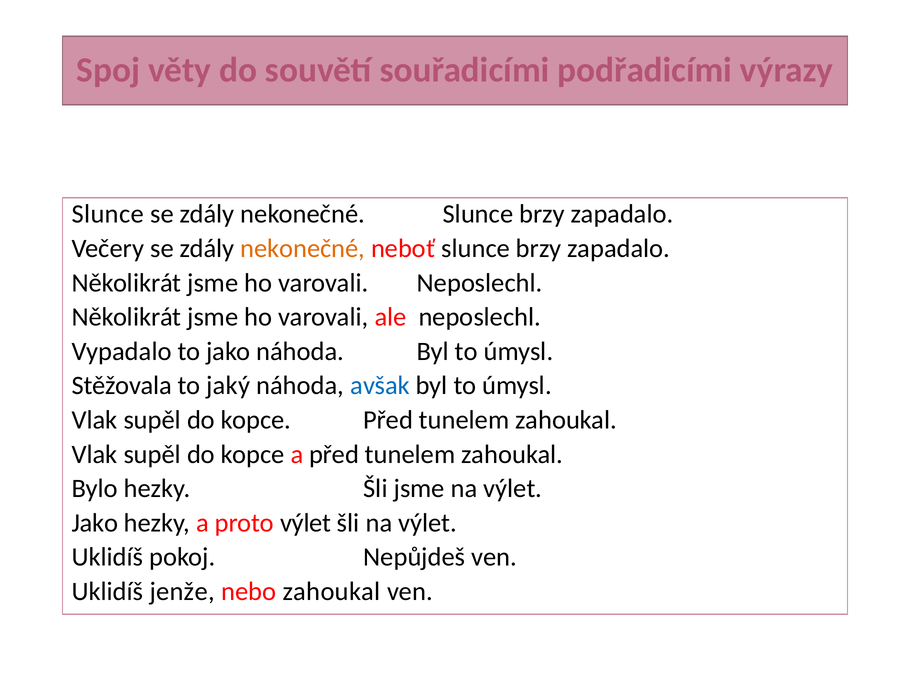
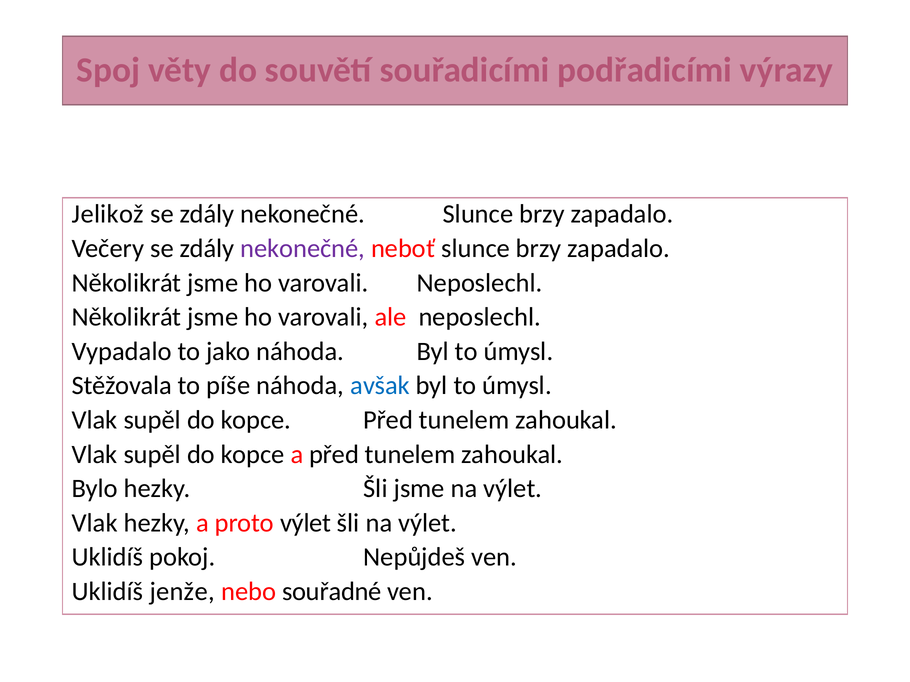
Slunce at (108, 214): Slunce -> Jelikož
nekonečné at (303, 249) colour: orange -> purple
jaký: jaký -> píše
Jako at (95, 523): Jako -> Vlak
nebo zahoukal: zahoukal -> souřadné
